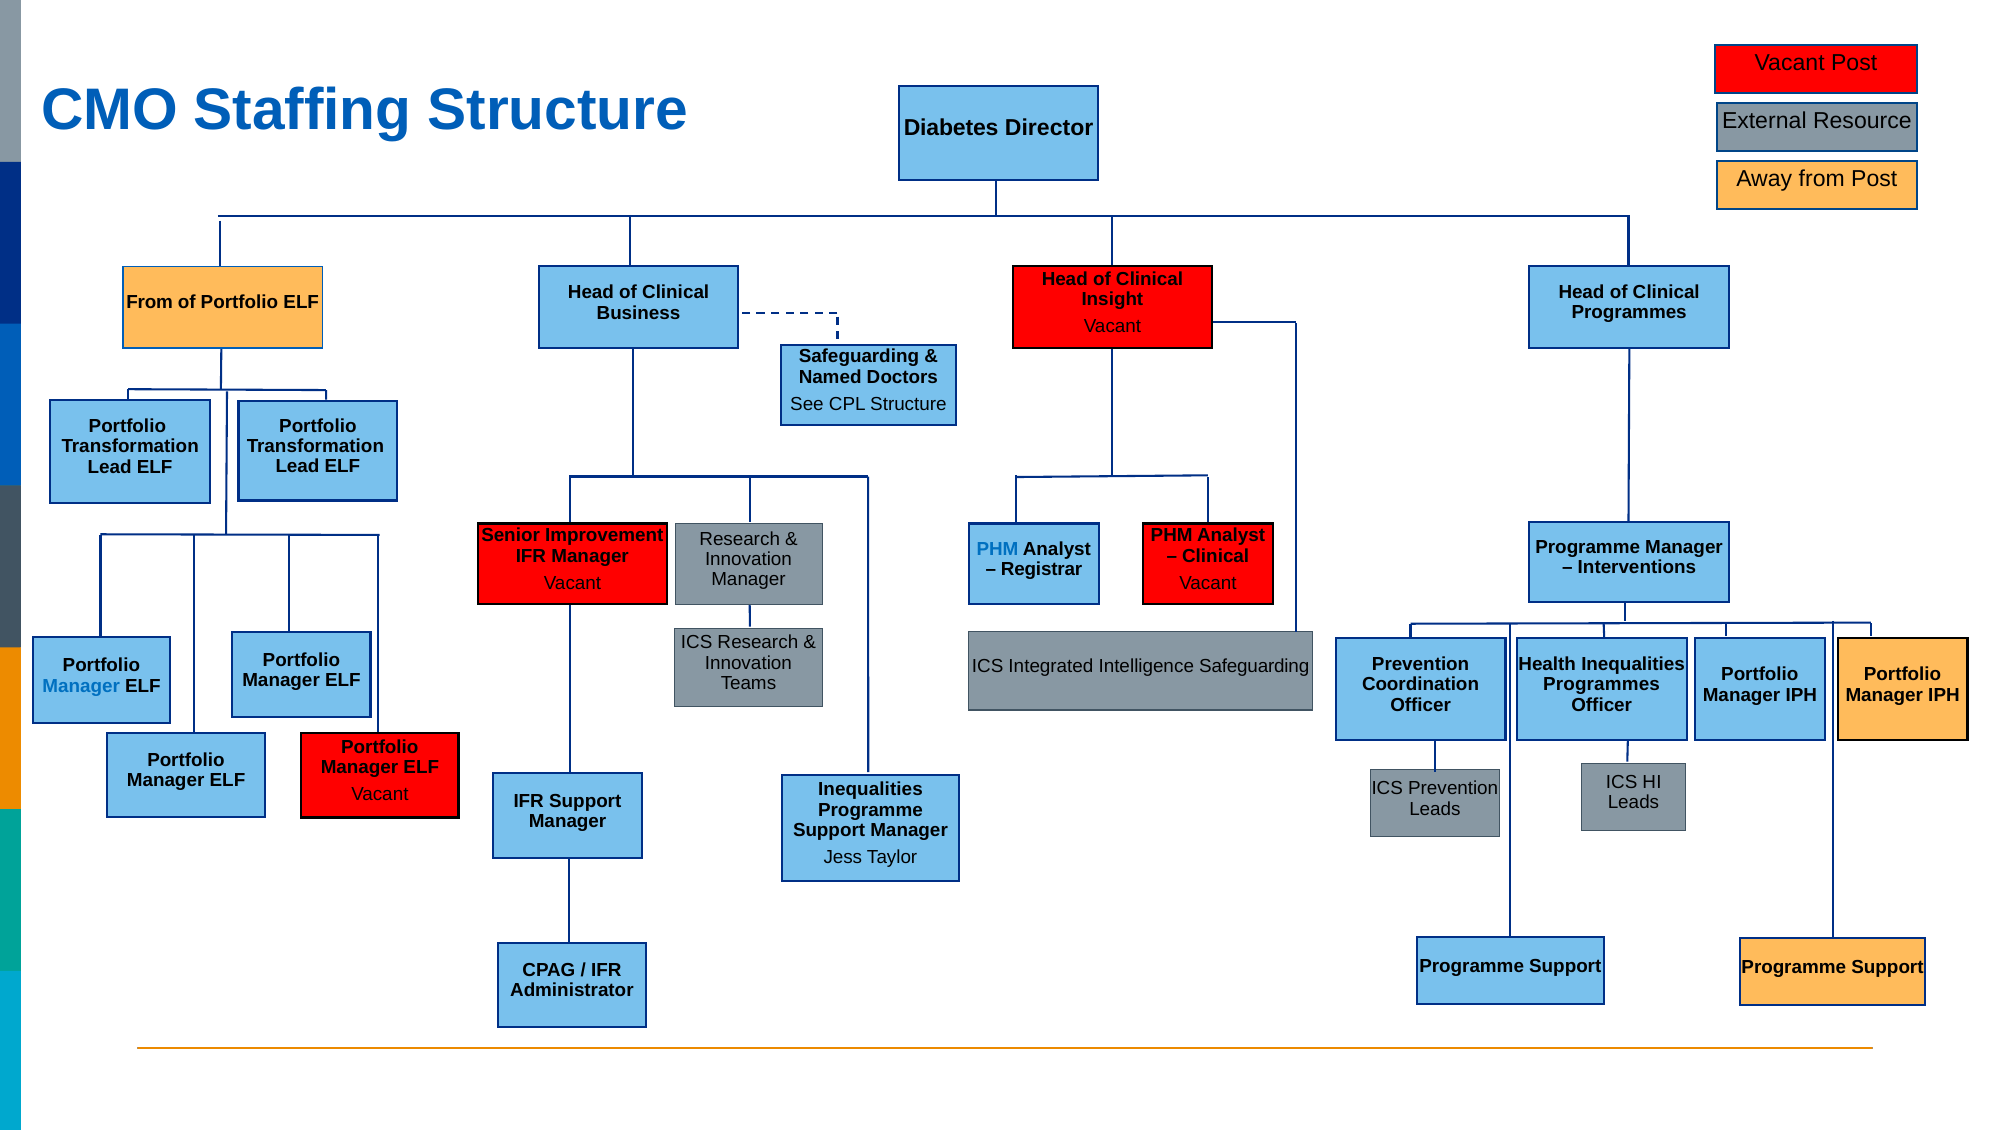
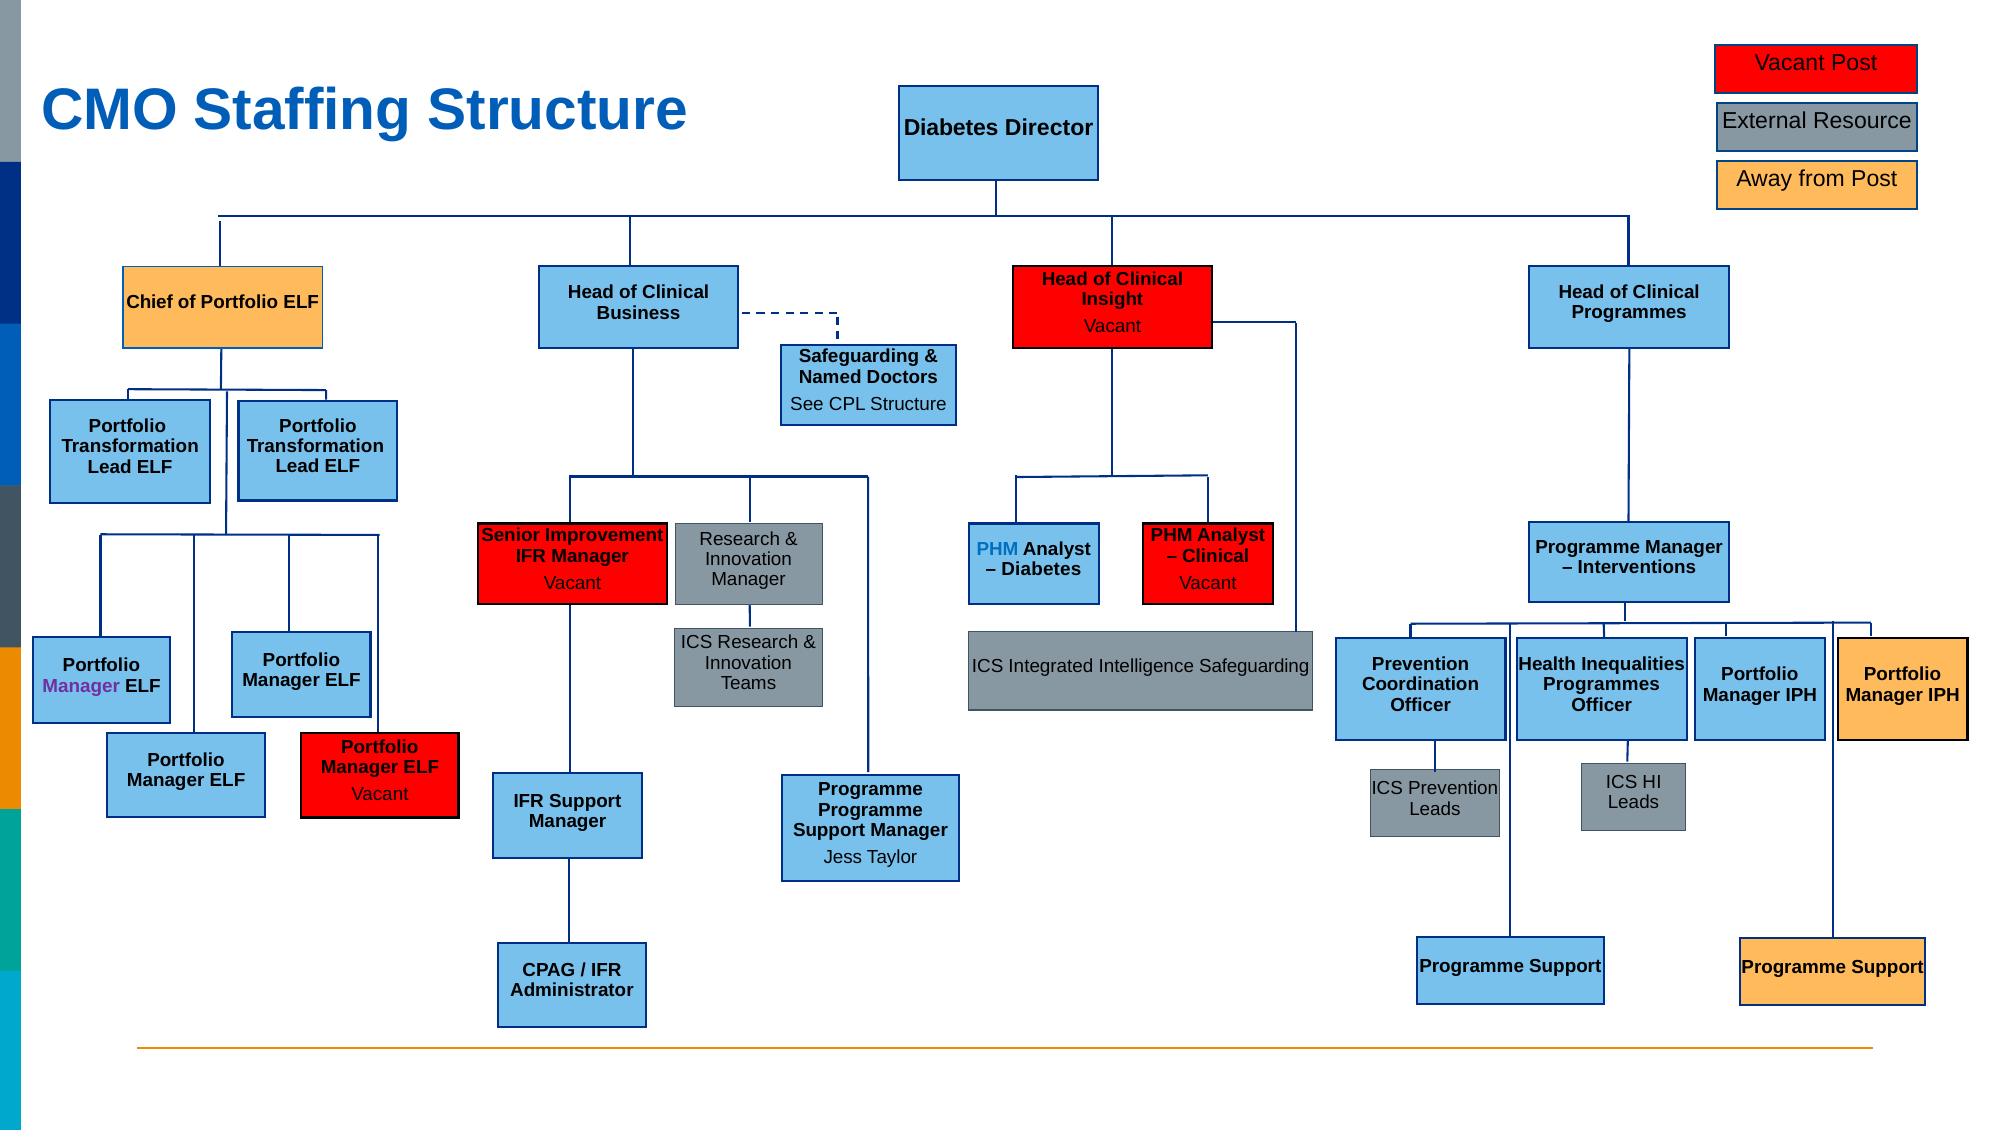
From at (150, 303): From -> Chief
Registrar at (1042, 570): Registrar -> Diabetes
Manager at (81, 686) colour: blue -> purple
Inequalities at (870, 790): Inequalities -> Programme
